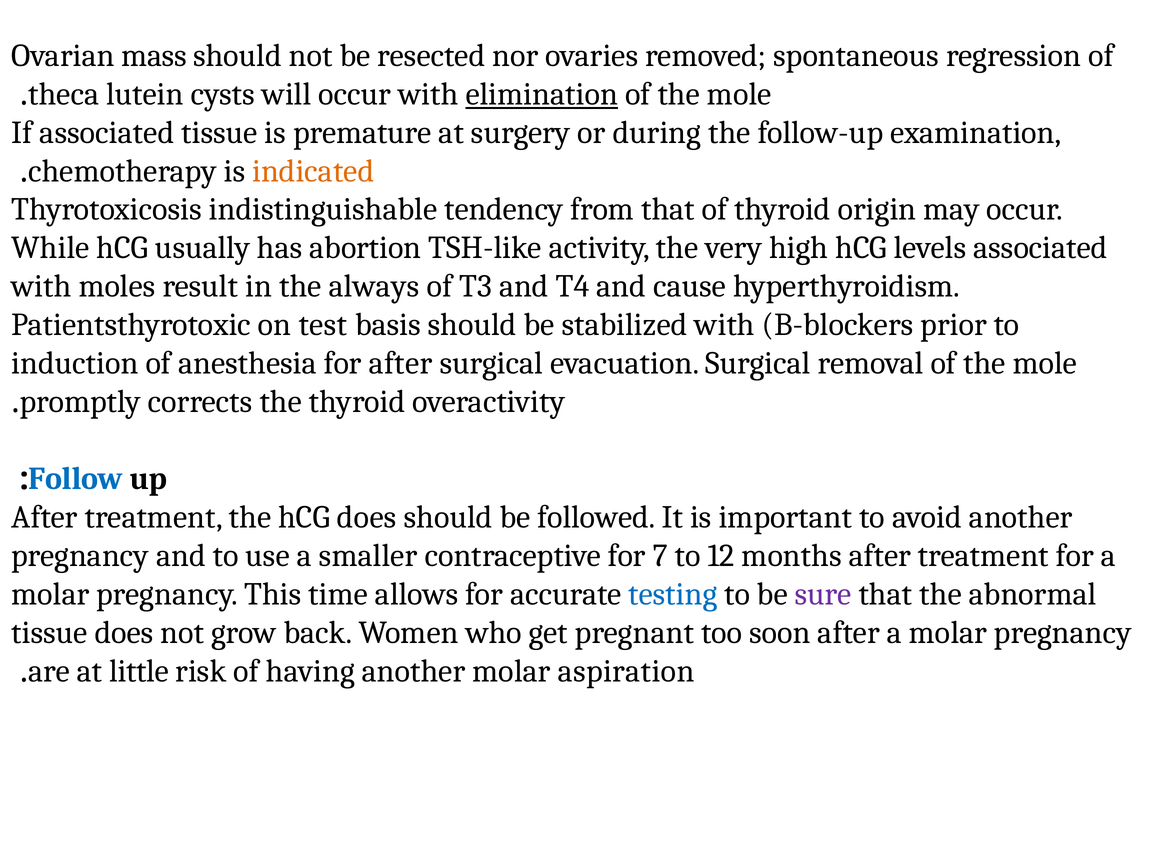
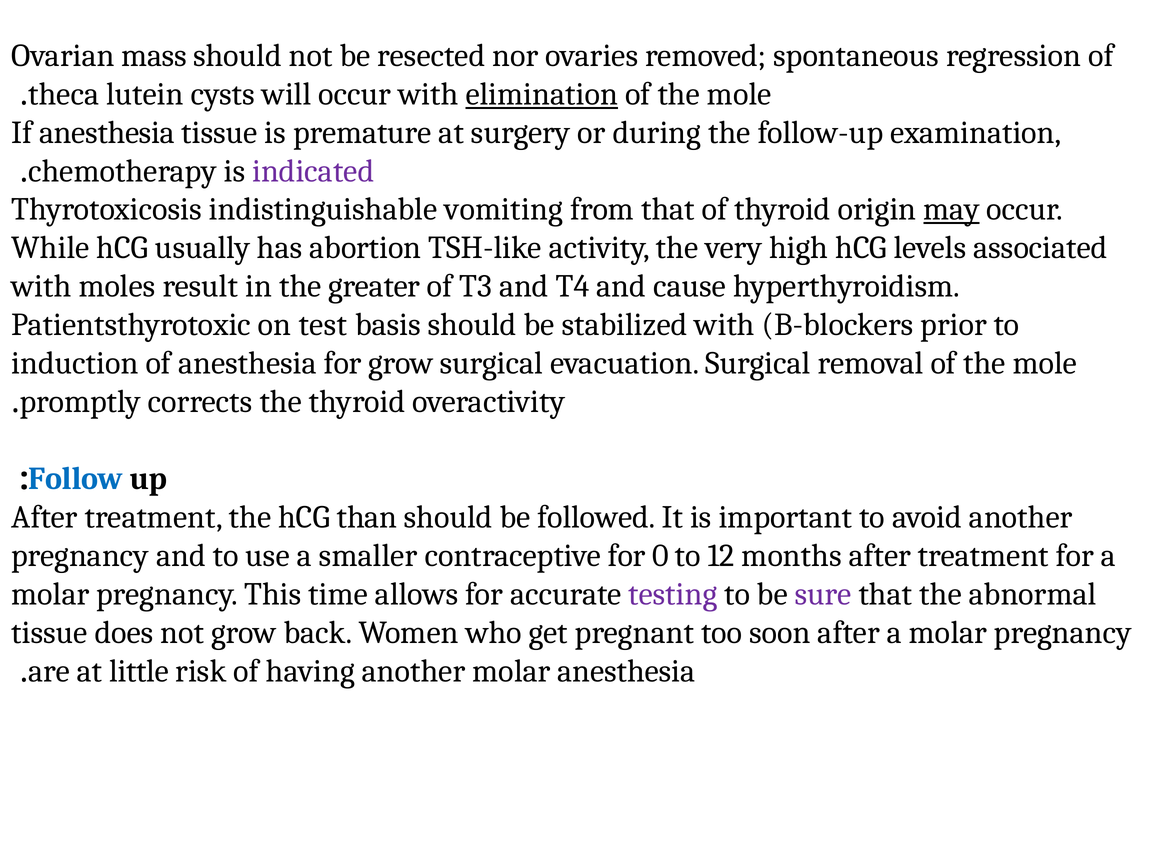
If associated: associated -> anesthesia
indicated colour: orange -> purple
tendency: tendency -> vomiting
may underline: none -> present
always: always -> greater
for after: after -> grow
hCG does: does -> than
7: 7 -> 0
testing colour: blue -> purple
molar aspiration: aspiration -> anesthesia
